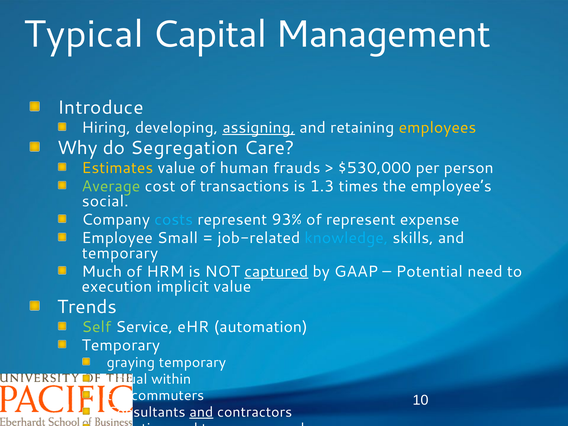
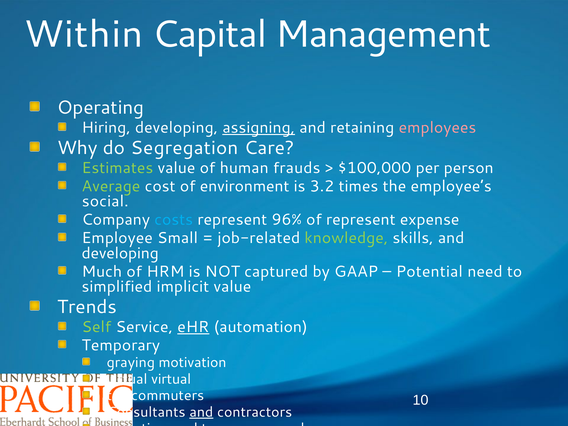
Typical: Typical -> Within
Introduce: Introduce -> Operating
employees at (437, 128) colour: yellow -> pink
Estimates colour: yellow -> light green
$530,000: $530,000 -> $100,000
transactions: transactions -> environment
1.3: 1.3 -> 3.2
93%: 93% -> 96%
knowledge colour: light blue -> light green
temporary at (120, 253): temporary -> developing
captured underline: present -> none
execution: execution -> simplified
eHR underline: none -> present
graying temporary: temporary -> motivation
virtual within: within -> virtual
